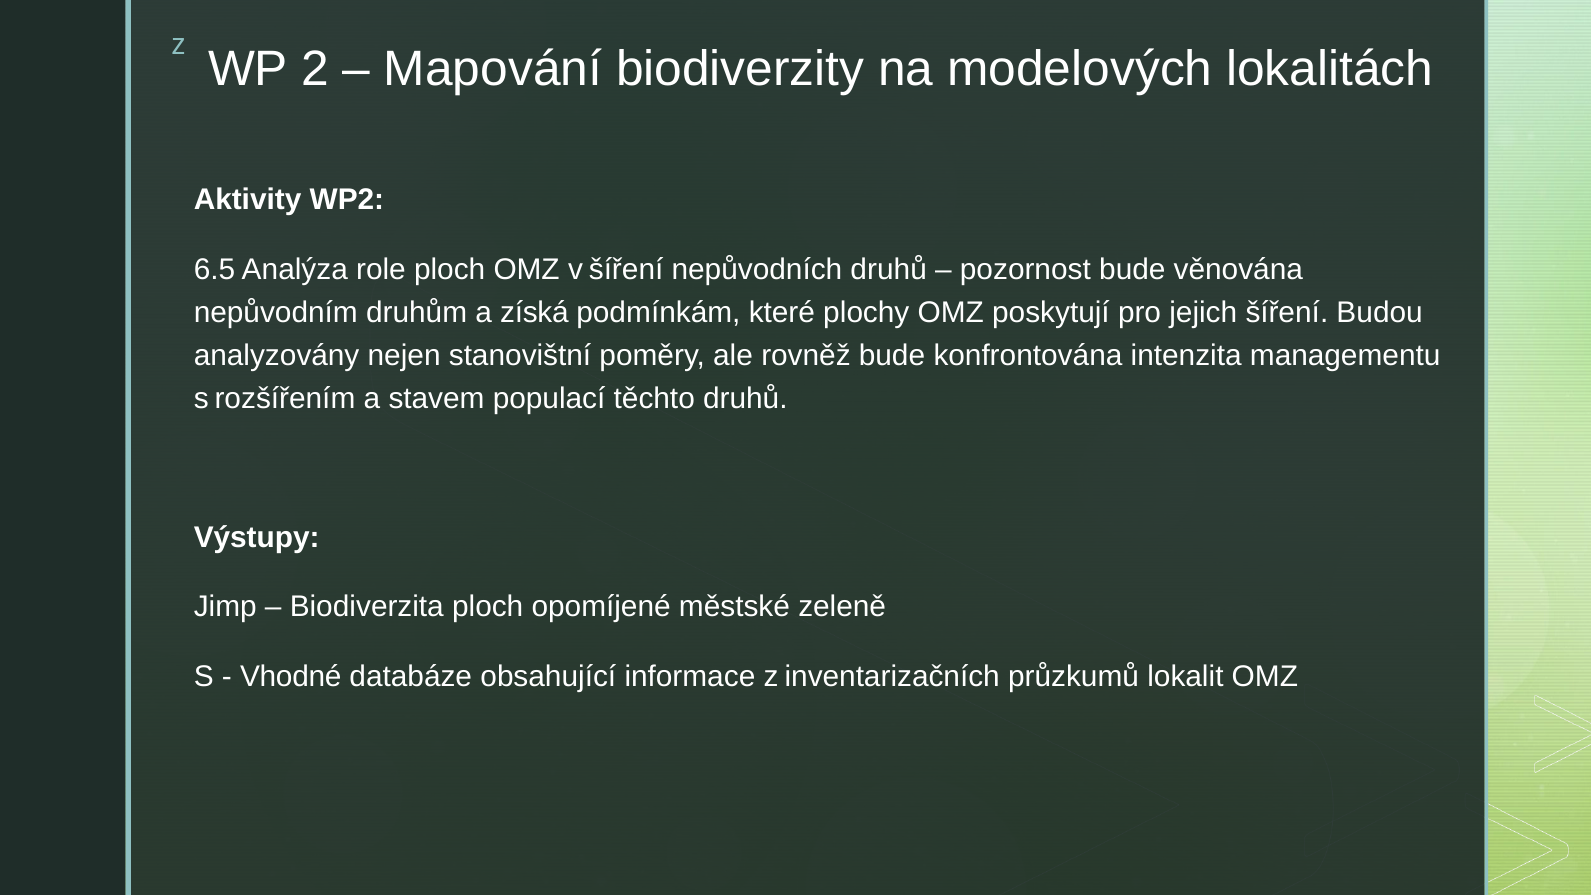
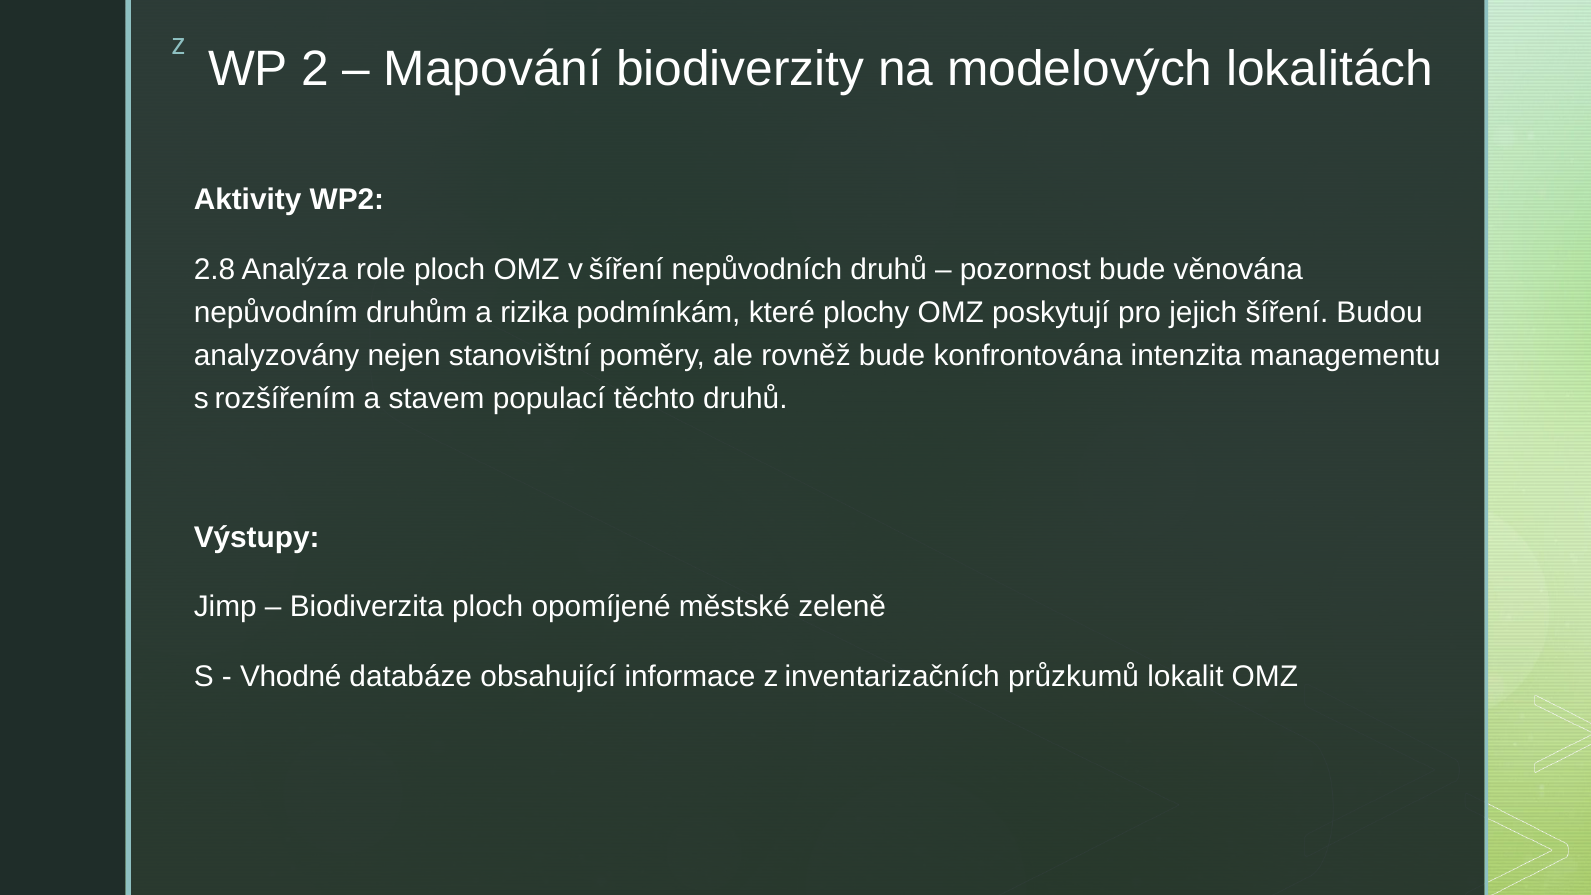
6.5: 6.5 -> 2.8
získá: získá -> rizika
